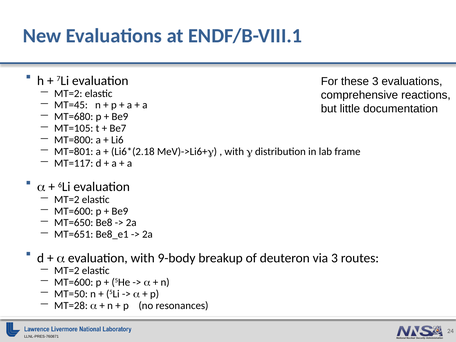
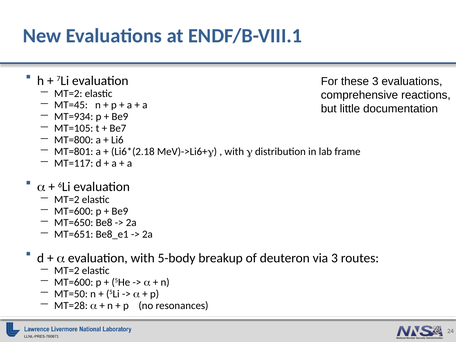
MT=680: MT=680 -> MT=934
9-body: 9-body -> 5-body
